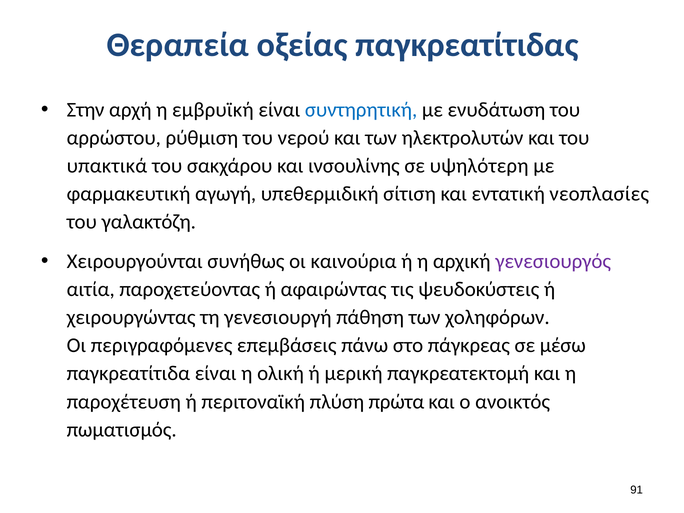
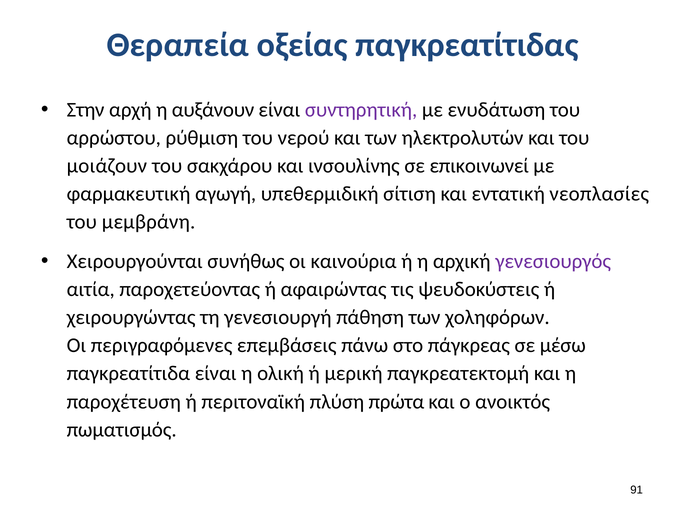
εμβρυϊκή: εμβρυϊκή -> αυξάνουν
συντηρητική colour: blue -> purple
υπακτικά: υπακτικά -> μοιάζουν
υψηλότερη: υψηλότερη -> επικοινωνεί
γαλακτόζη: γαλακτόζη -> μεμβράνη
